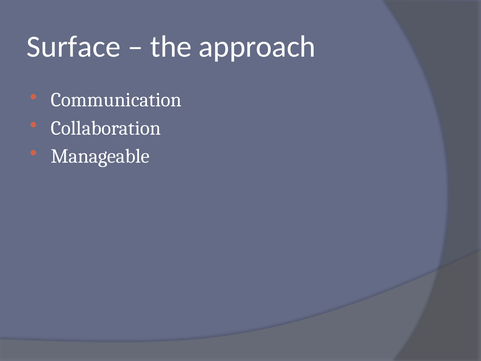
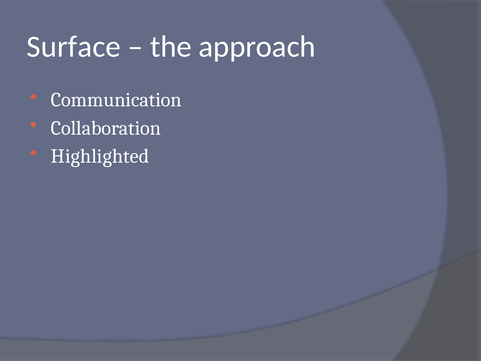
Manageable: Manageable -> Highlighted
